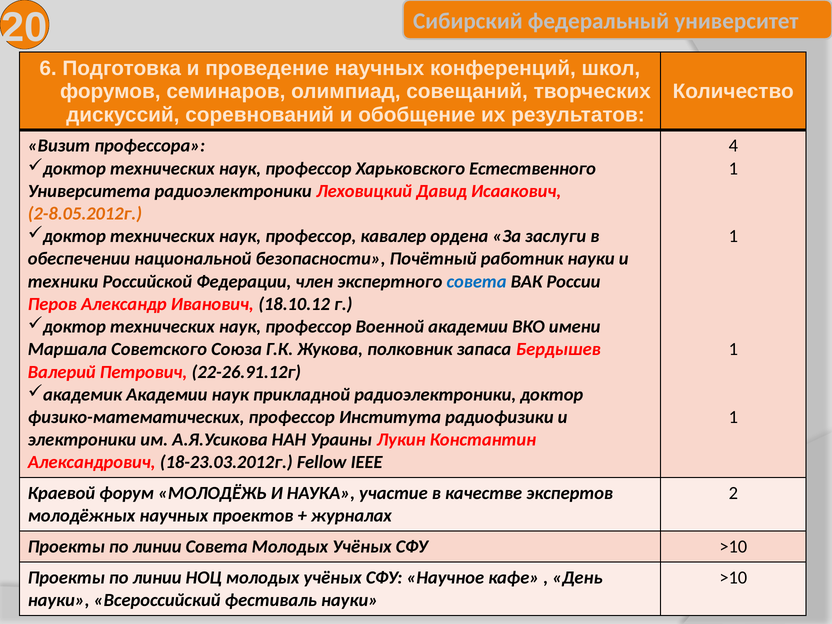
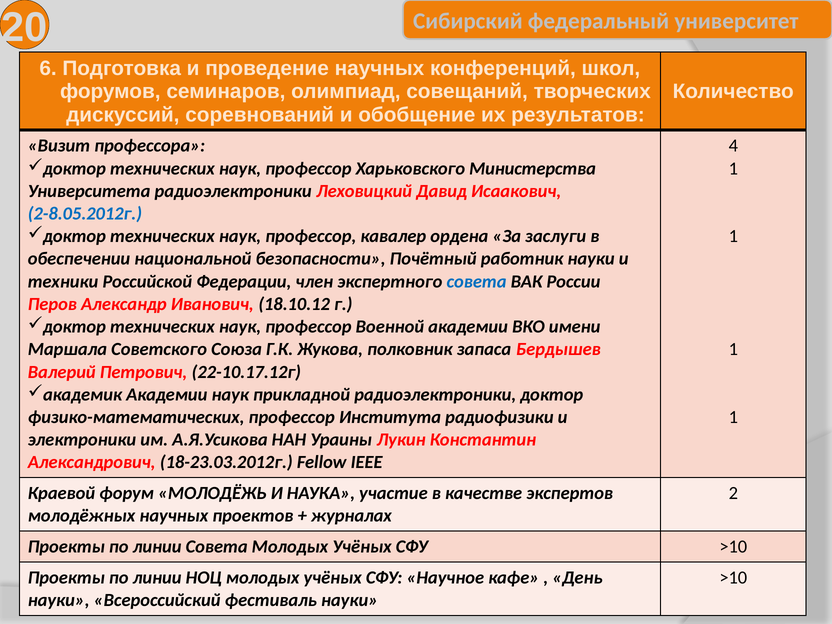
Естественного: Естественного -> Министерства
2-8.05.2012г colour: orange -> blue
22-26.91.12г: 22-26.91.12г -> 22-10.17.12г
